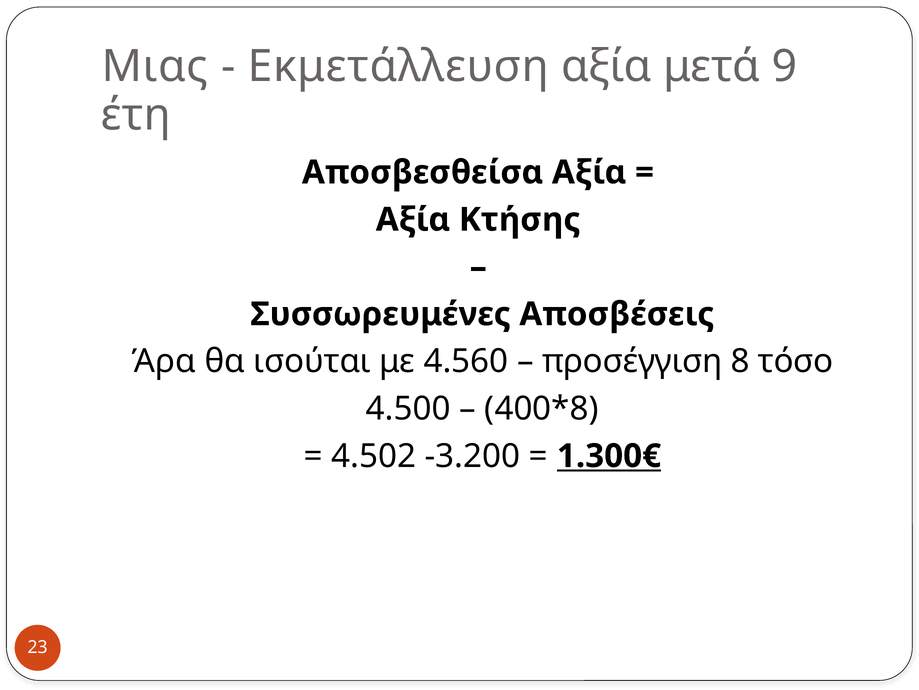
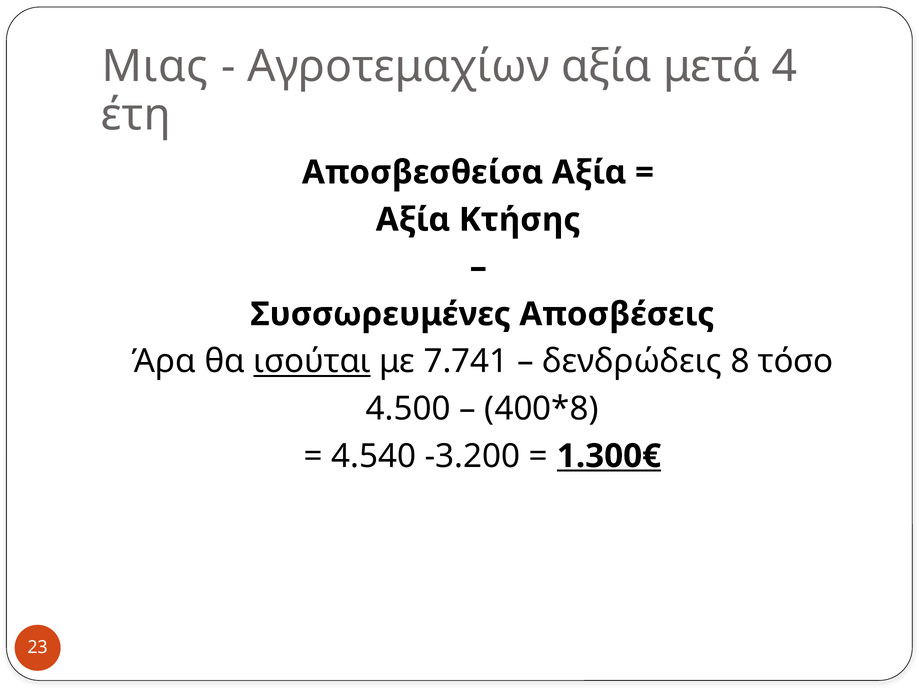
Εκμετάλλευση: Εκμετάλλευση -> Αγροτεμαχίων
9: 9 -> 4
ισούται underline: none -> present
4.560: 4.560 -> 7.741
προσέγγιση: προσέγγιση -> δενδρώδεις
4.502: 4.502 -> 4.540
